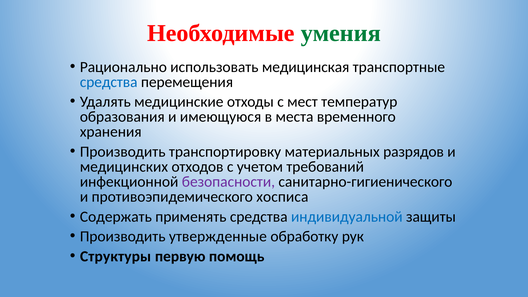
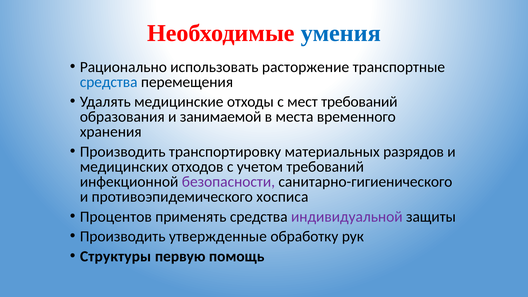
умения colour: green -> blue
медицинская: медицинская -> расторжение
мест температур: температур -> требований
имеющуюся: имеющуюся -> занимаемой
Содержать: Содержать -> Процентов
индивидуальной colour: blue -> purple
